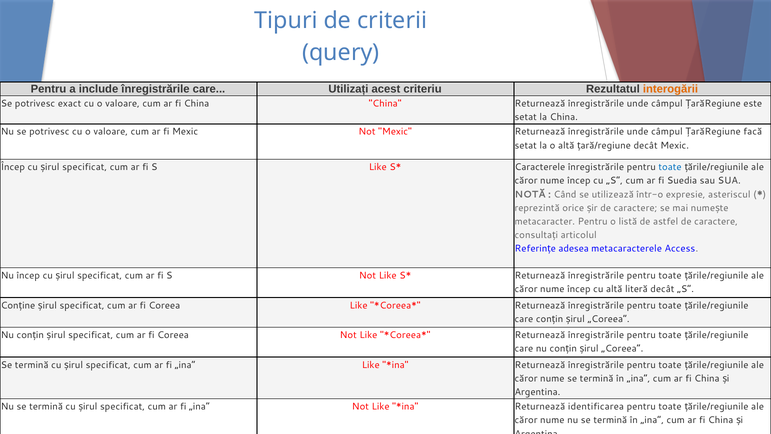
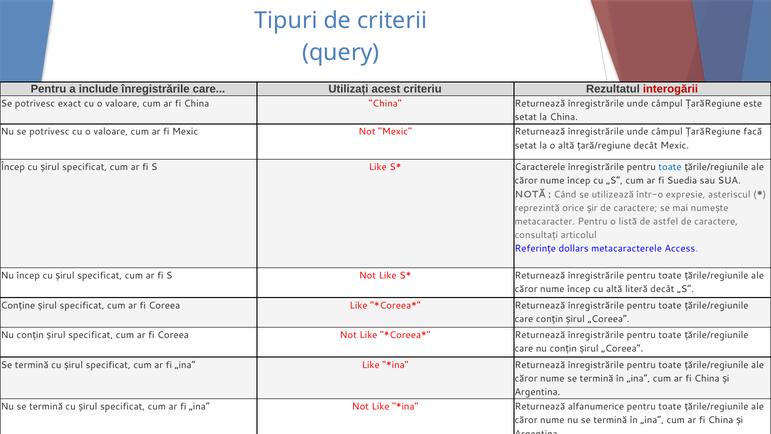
interogării colour: orange -> red
adesea: adesea -> dollars
identificarea: identificarea -> alfanumerice
